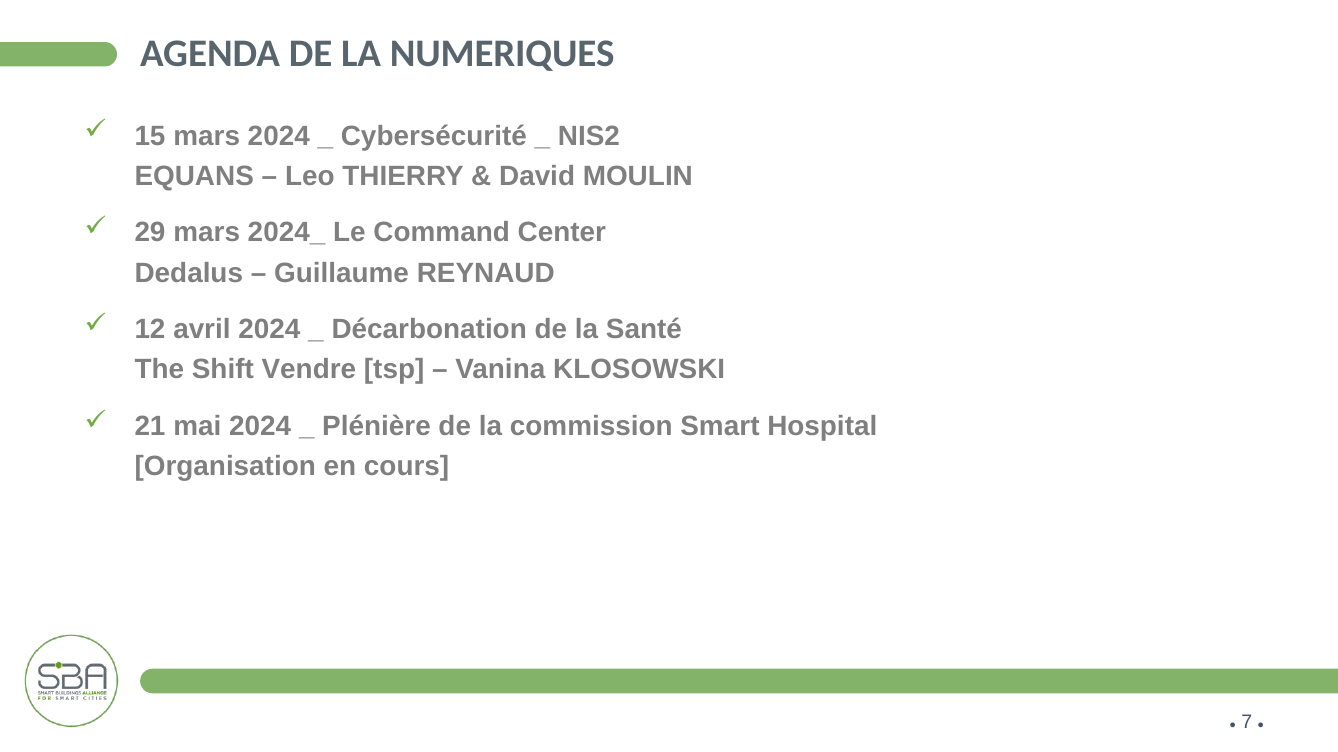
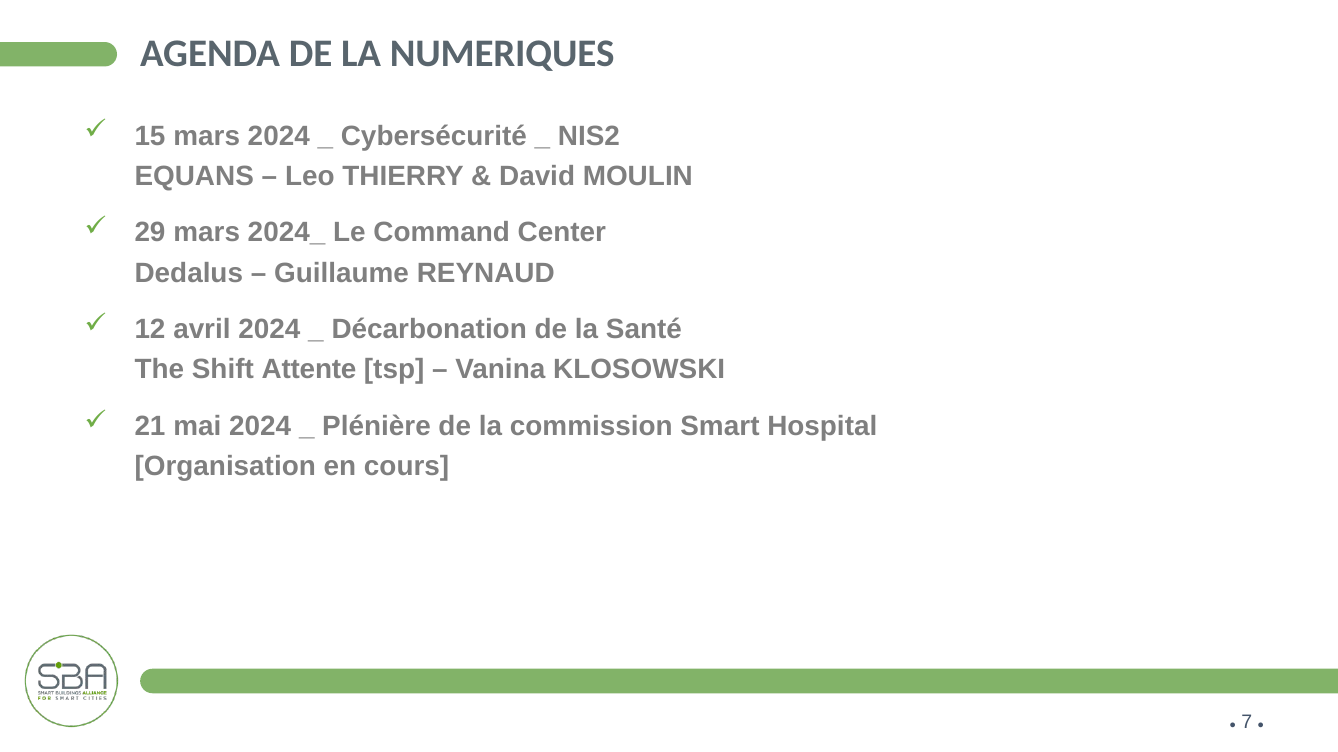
Vendre: Vendre -> Attente
